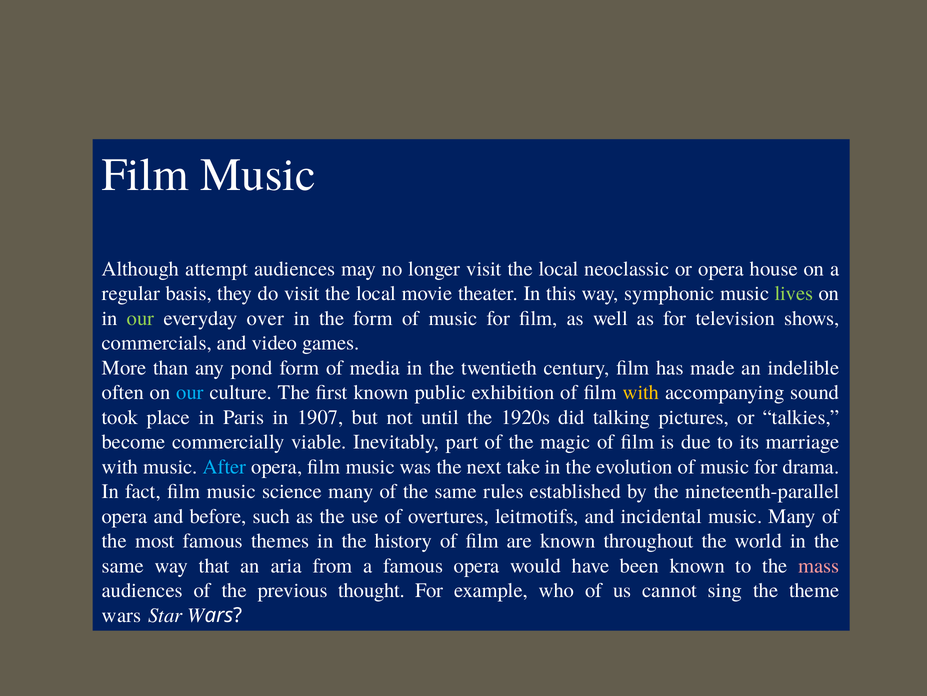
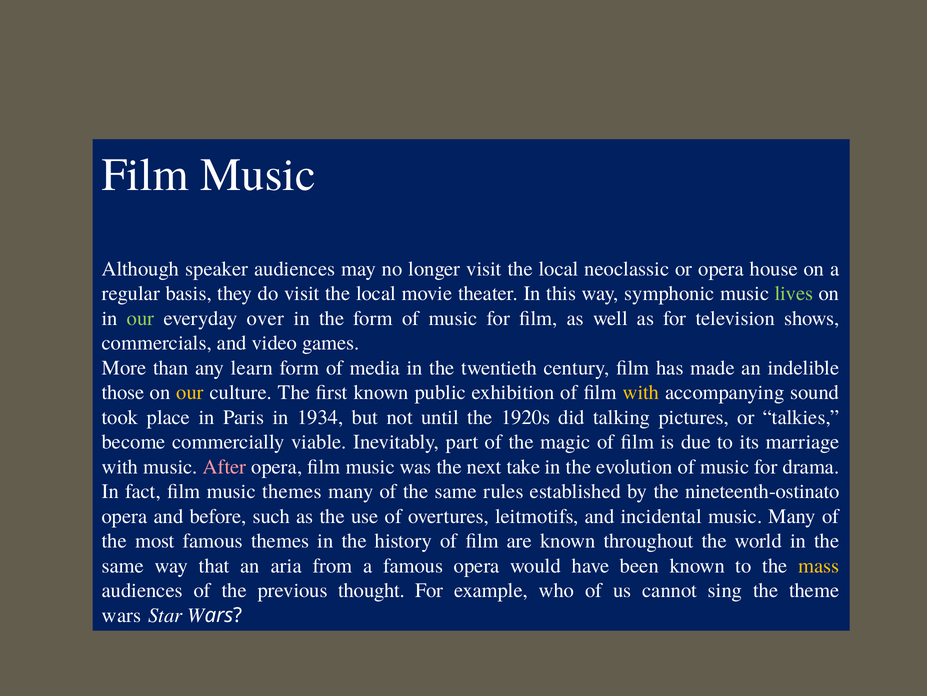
attempt: attempt -> speaker
pond: pond -> learn
often: often -> those
our at (190, 392) colour: light blue -> yellow
1907: 1907 -> 1934
After colour: light blue -> pink
music science: science -> themes
nineteenth-parallel: nineteenth-parallel -> nineteenth-ostinato
mass colour: pink -> yellow
